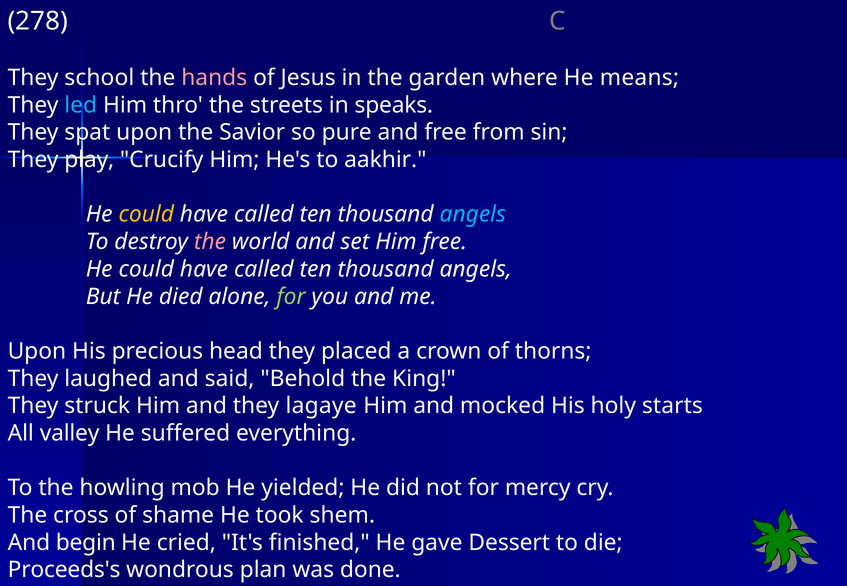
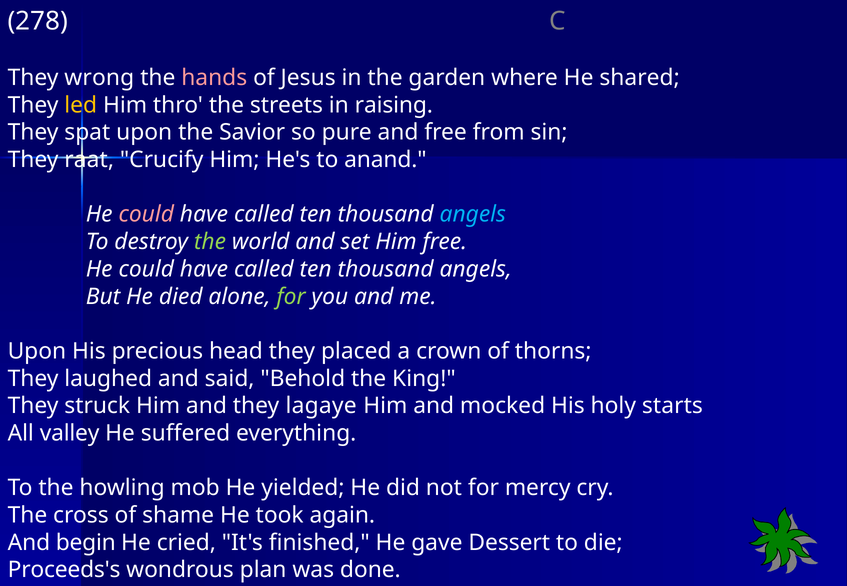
school: school -> wrong
means: means -> shared
led colour: light blue -> yellow
speaks: speaks -> raising
play: play -> raat
aakhir: aakhir -> anand
could at (146, 215) colour: yellow -> pink
the at (210, 242) colour: pink -> light green
shem: shem -> again
